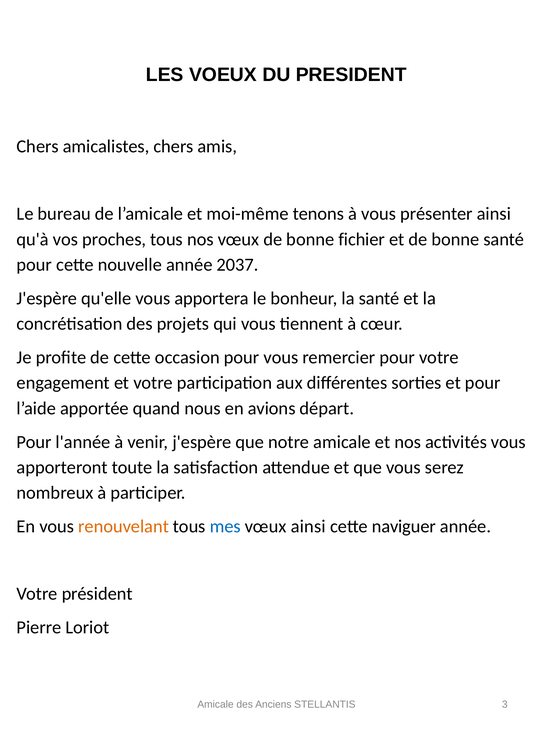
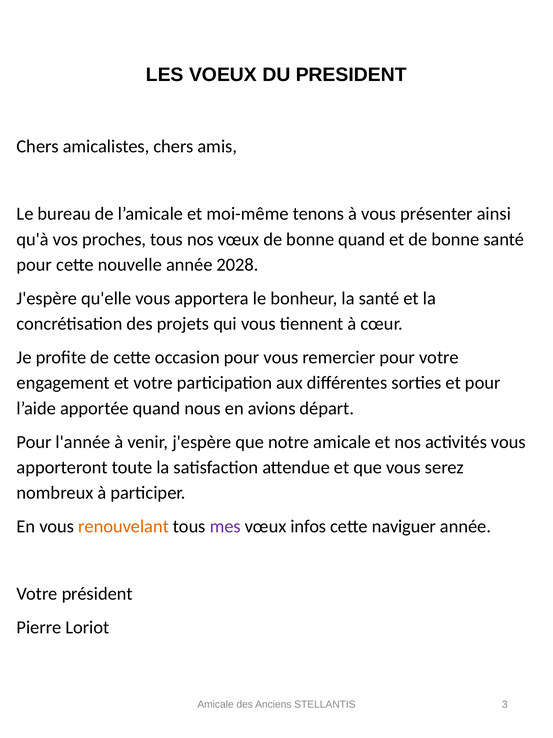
bonne fichier: fichier -> quand
2037: 2037 -> 2028
mes colour: blue -> purple
vœux ainsi: ainsi -> infos
